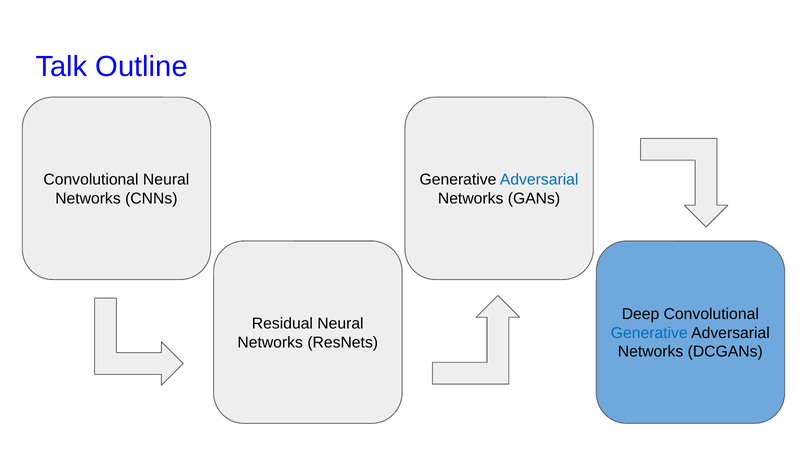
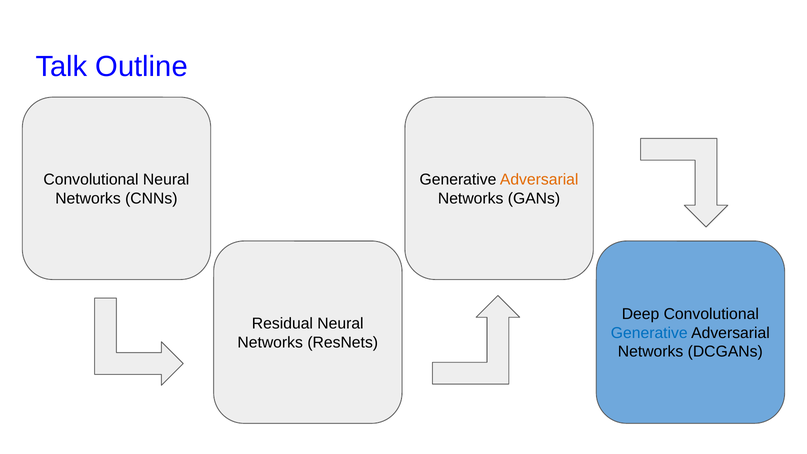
Adversarial at (539, 180) colour: blue -> orange
